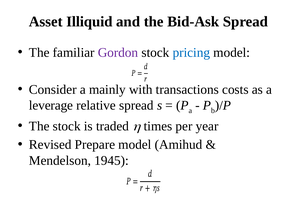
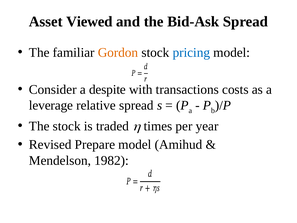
Illiquid: Illiquid -> Viewed
Gordon colour: purple -> orange
mainly: mainly -> despite
1945: 1945 -> 1982
